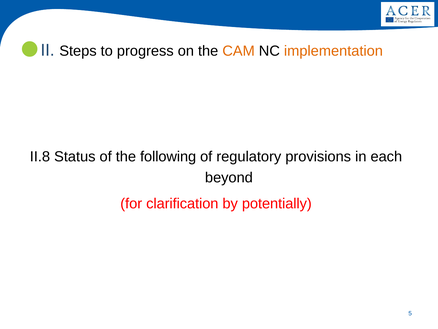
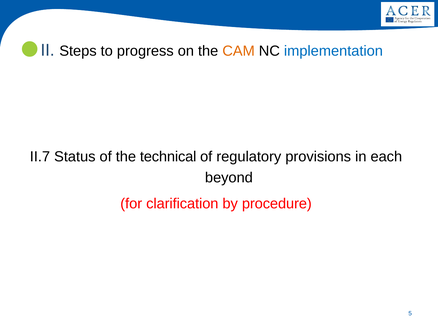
implementation colour: orange -> blue
II.8: II.8 -> II.7
following: following -> technical
potentially: potentially -> procedure
